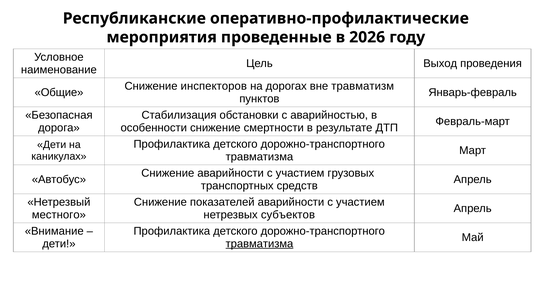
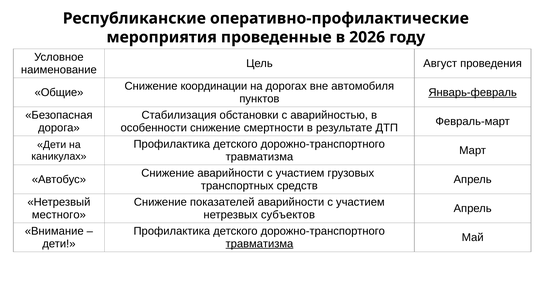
Выход: Выход -> Август
инспекторов: инспекторов -> координации
травматизм: травматизм -> автомобиля
Январь-февраль underline: none -> present
